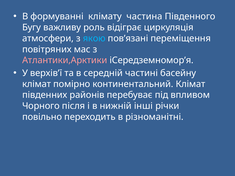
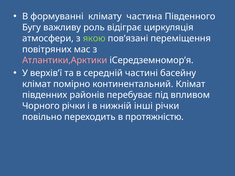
якою colour: light blue -> light green
Чорного після: після -> річки
різноманітні: різноманітні -> протяжністю
